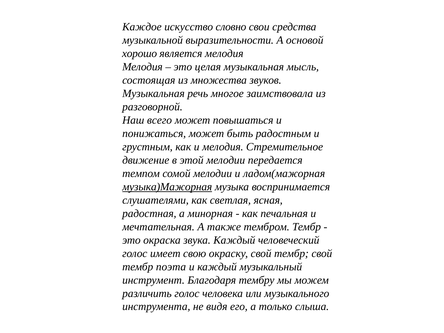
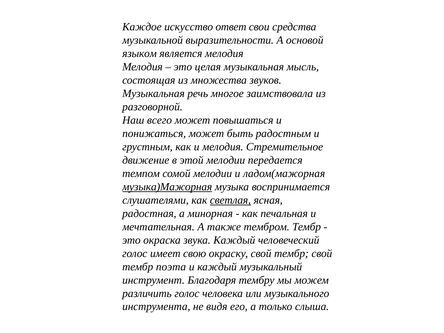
словно: словно -> ответ
хорошо: хорошо -> языком
светлая underline: none -> present
